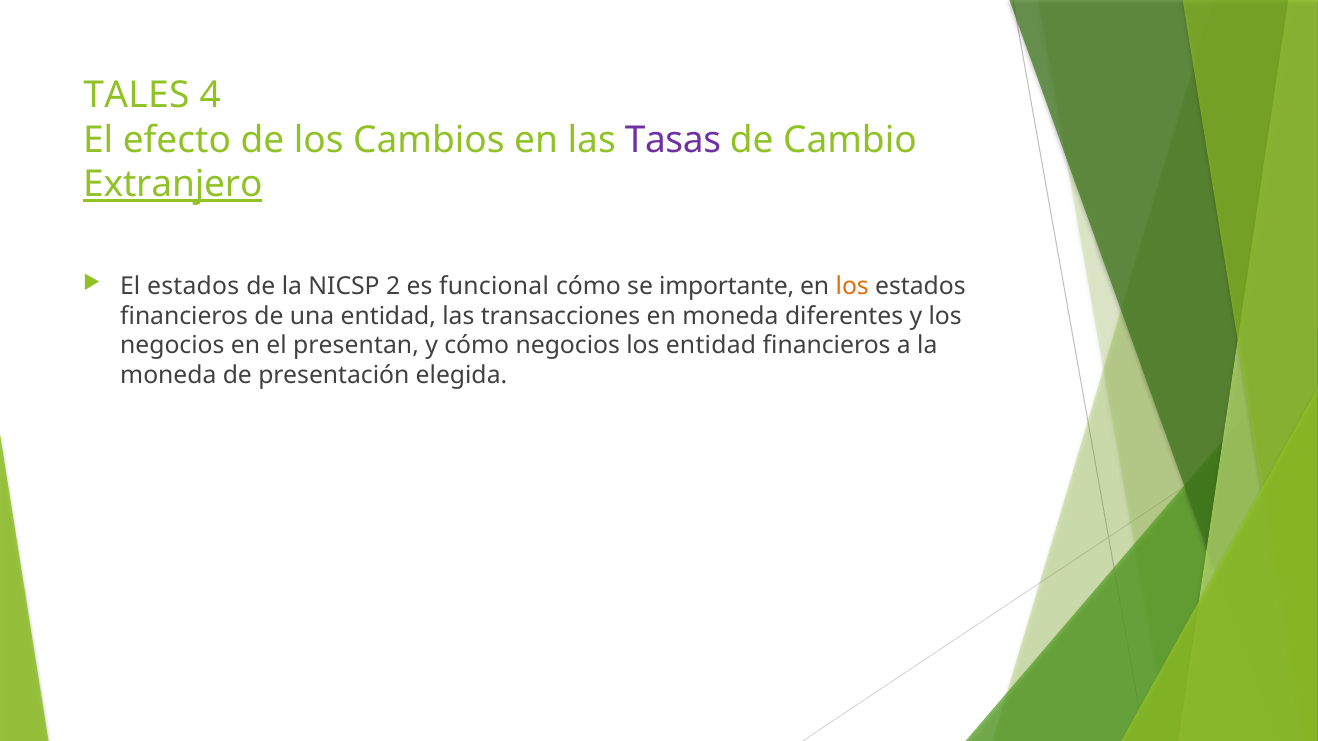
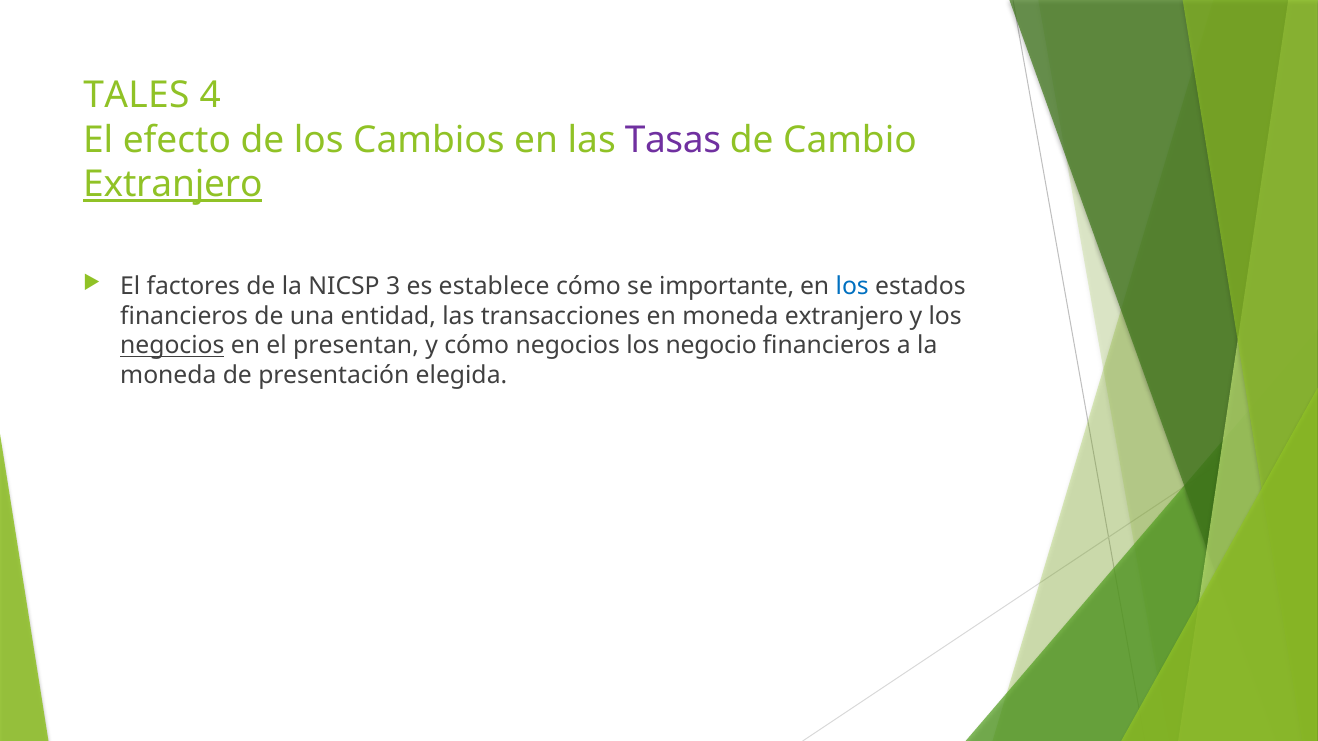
El estados: estados -> factores
2: 2 -> 3
funcional: funcional -> establece
los at (852, 287) colour: orange -> blue
moneda diferentes: diferentes -> extranjero
negocios at (172, 346) underline: none -> present
los entidad: entidad -> negocio
